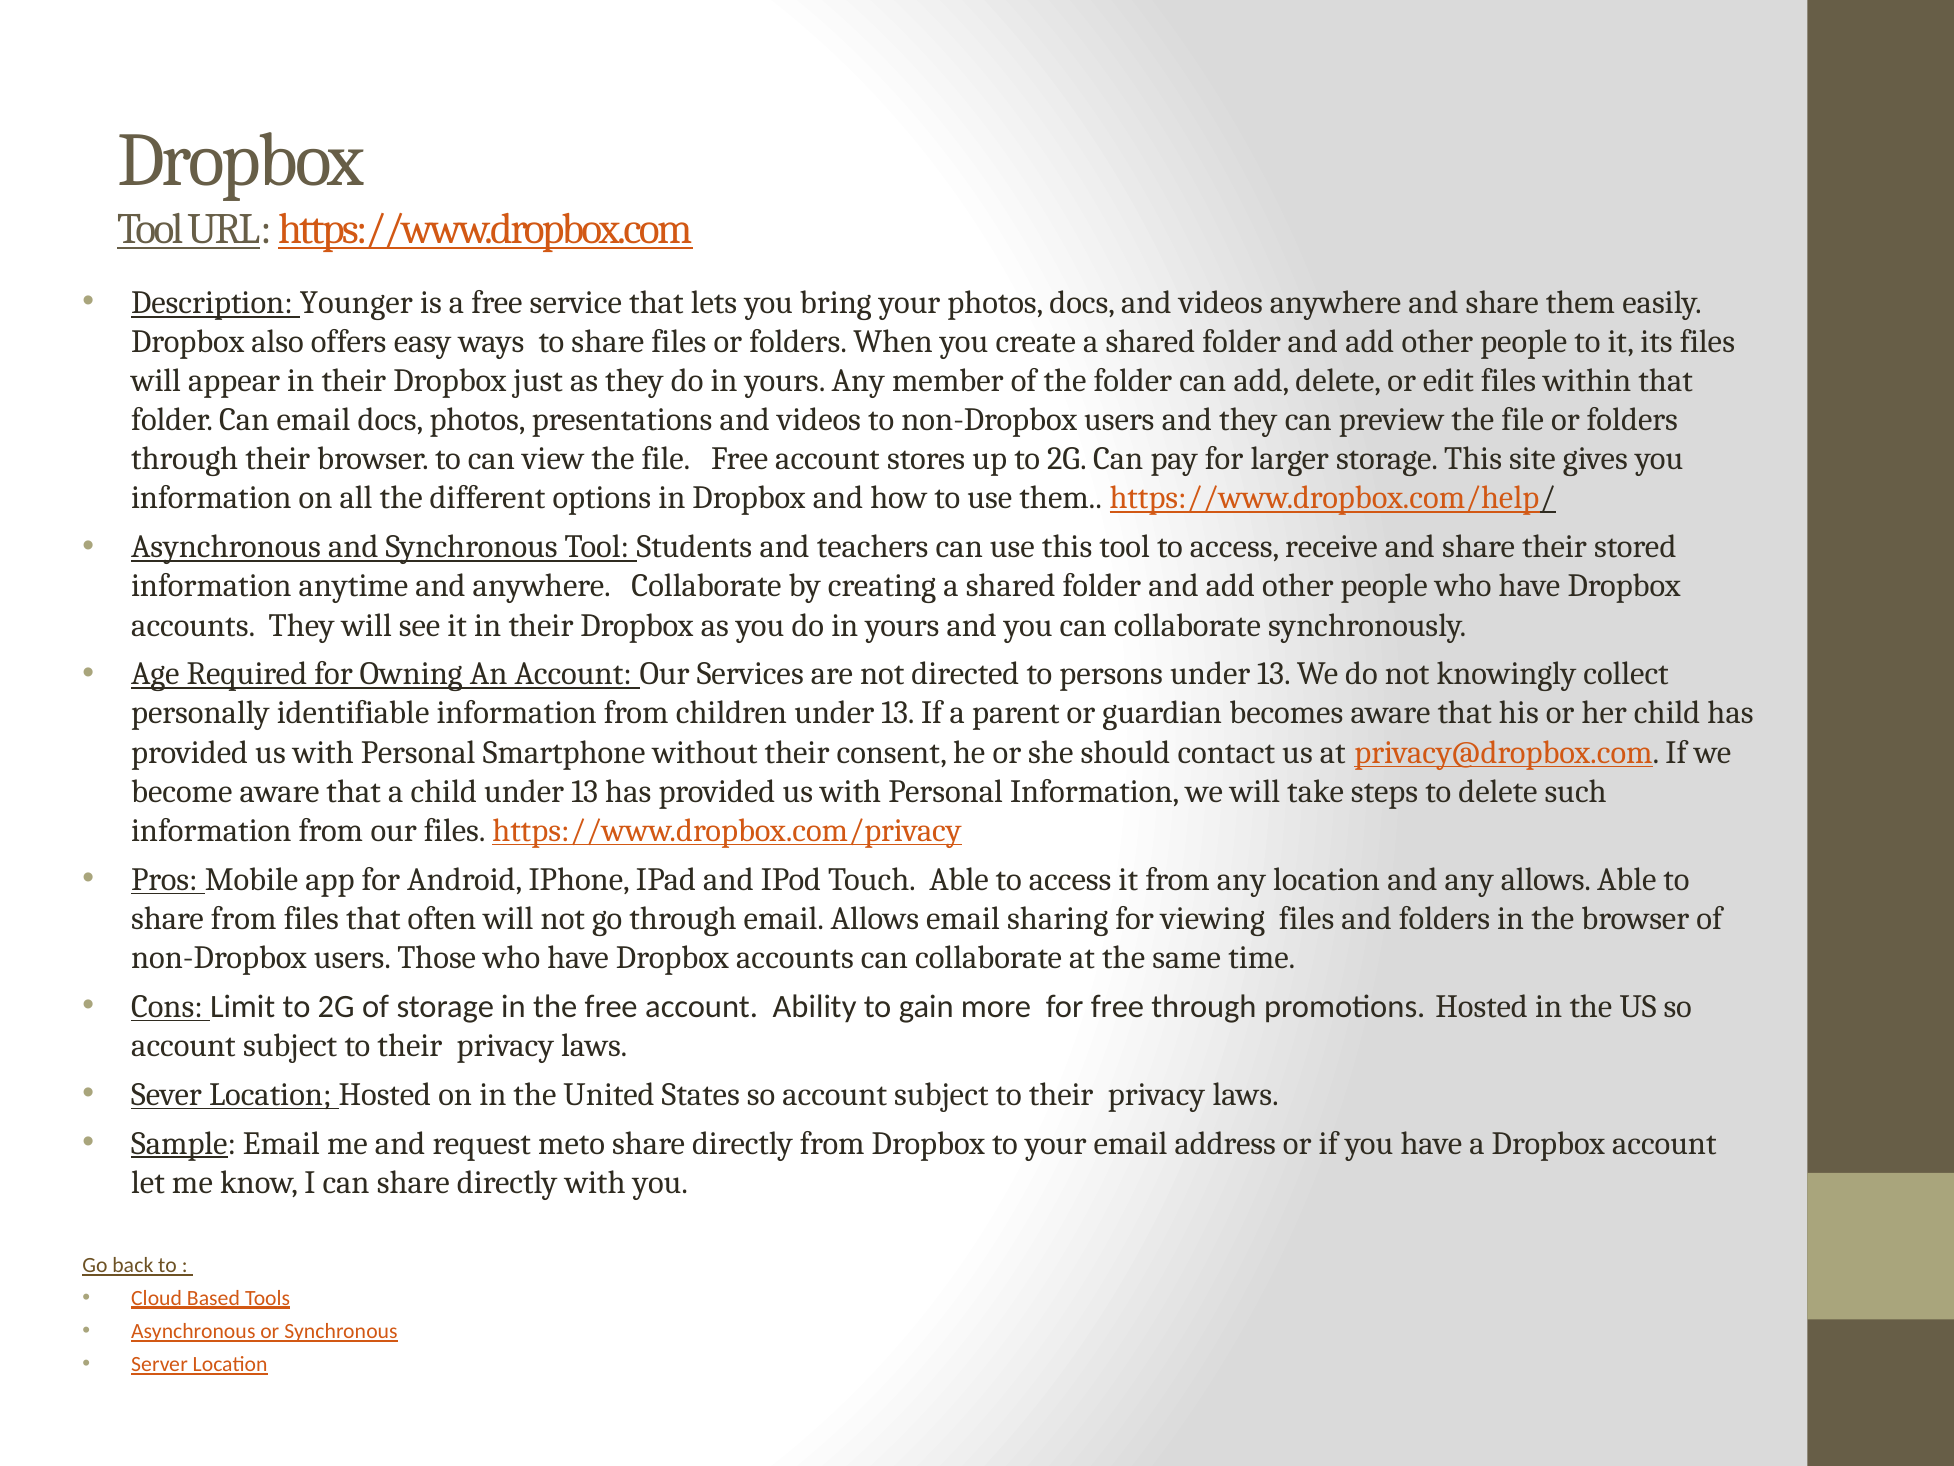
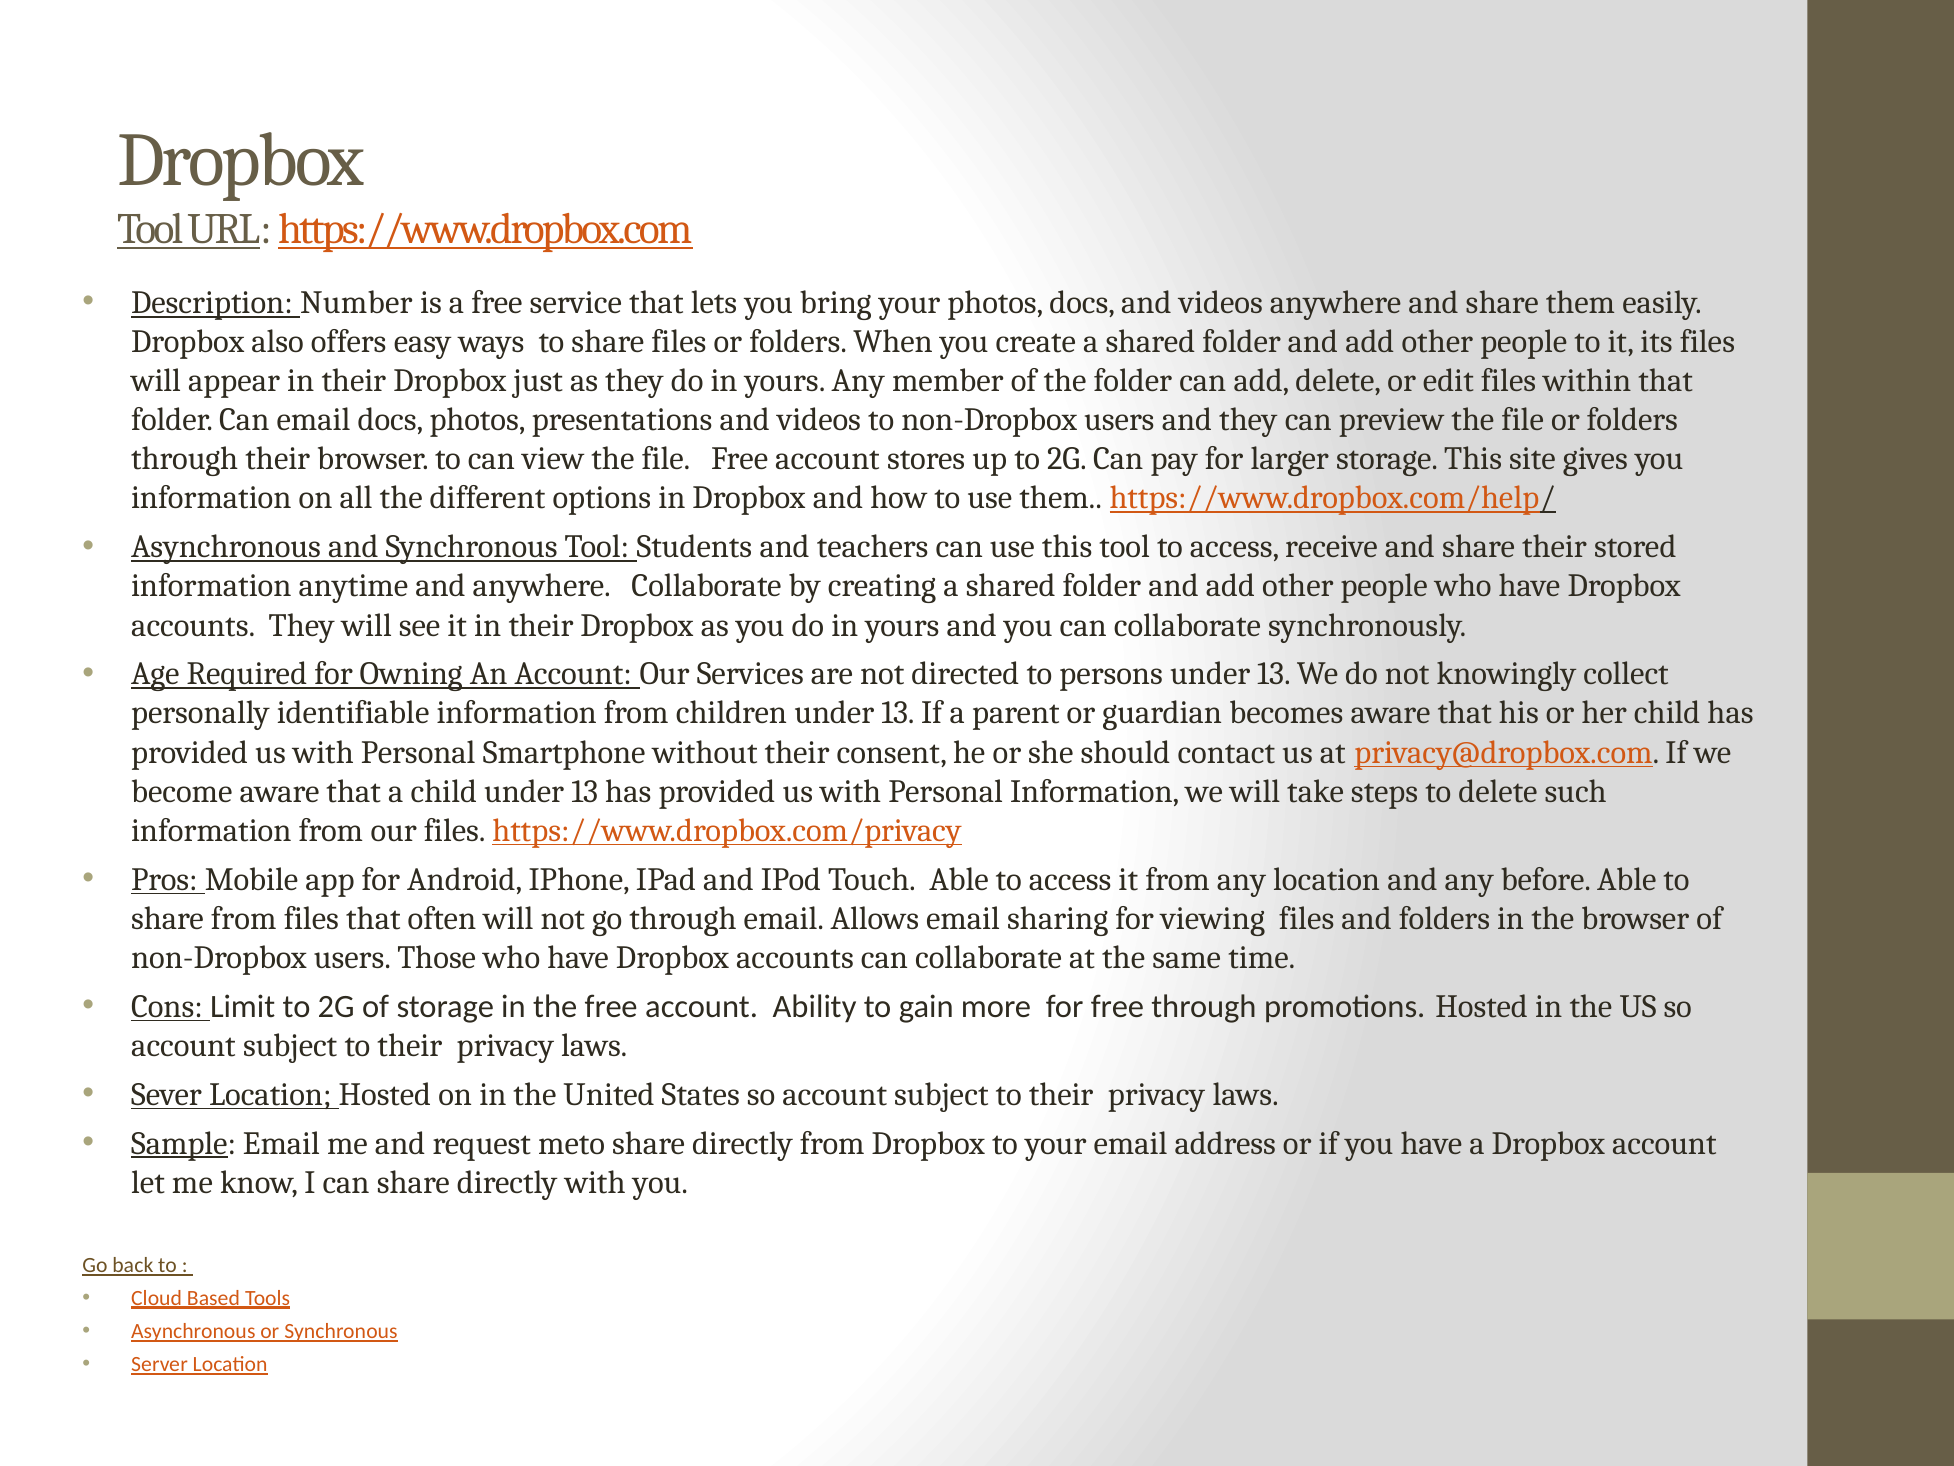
Younger: Younger -> Number
any allows: allows -> before
